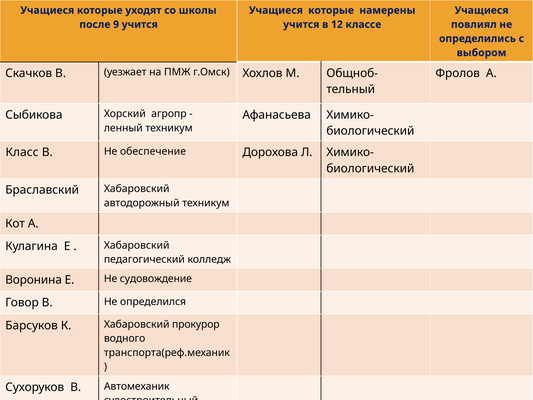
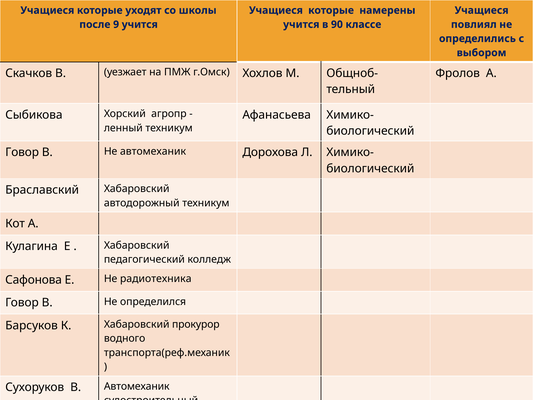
в 12: 12 -> 90
Класс at (22, 152): Класс -> Говор
Не обеспечение: обеспечение -> автомеханик
Воронина: Воронина -> Сафонова
судовождение: судовождение -> радиотехника
